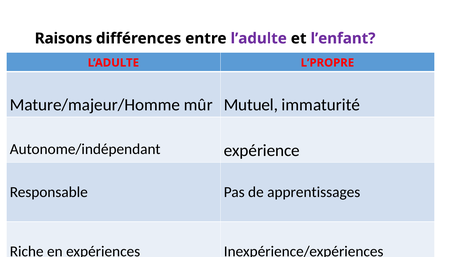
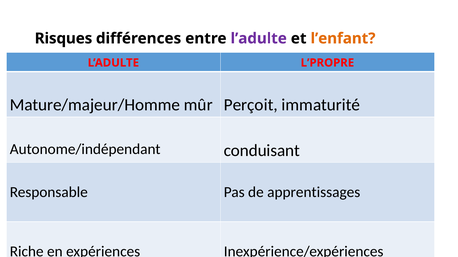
Raisons: Raisons -> Risques
l’enfant colour: purple -> orange
Mutuel: Mutuel -> Perçoit
expérience: expérience -> conduisant
